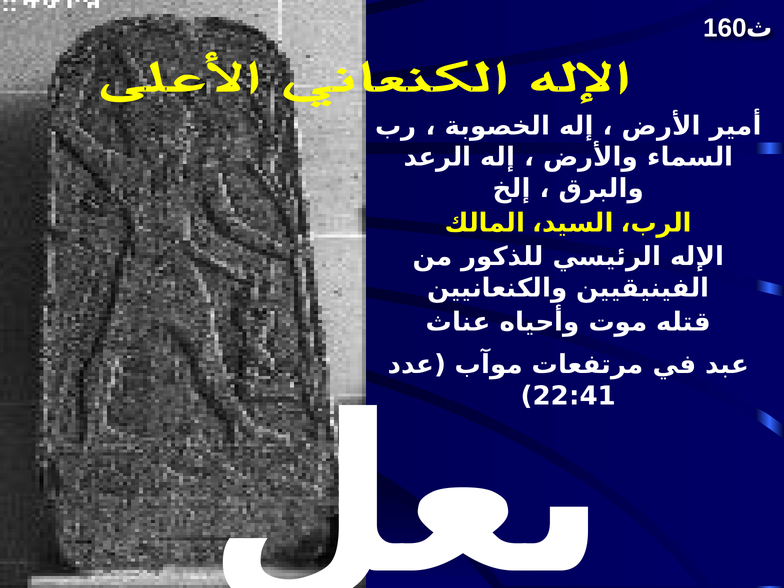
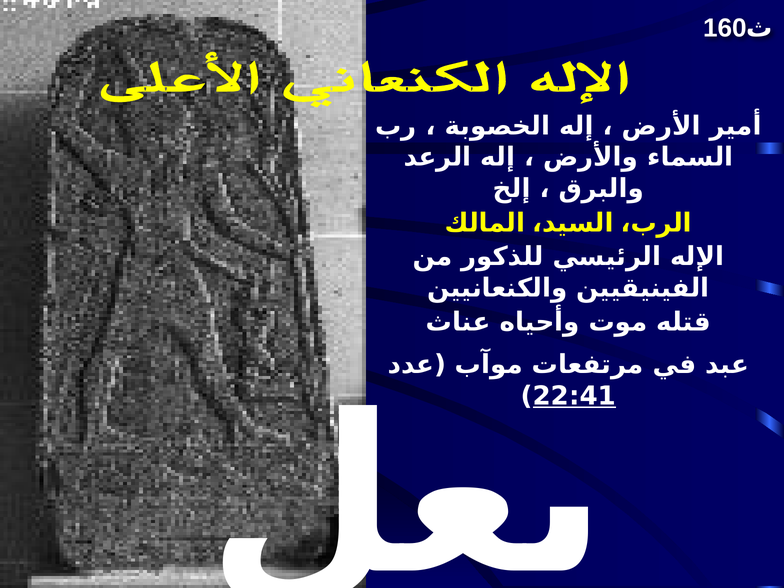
22:41 underline: none -> present
